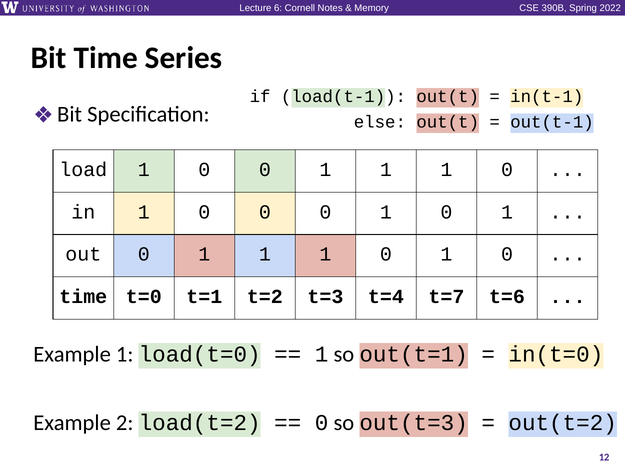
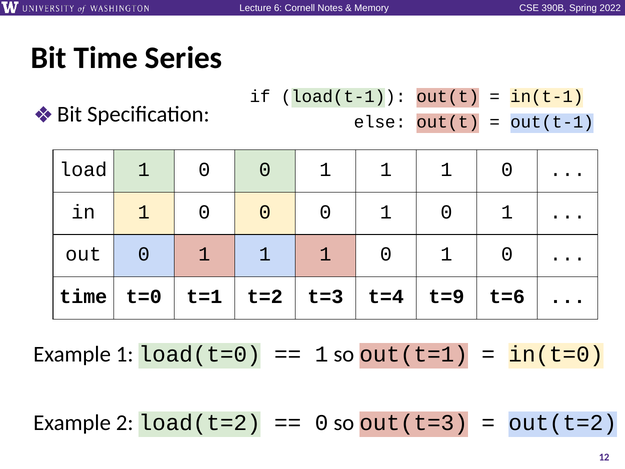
t=7: t=7 -> t=9
